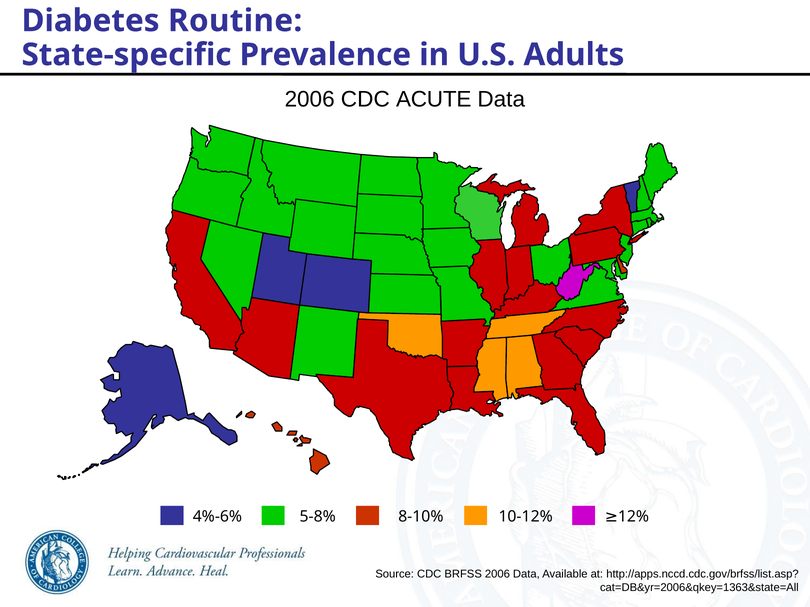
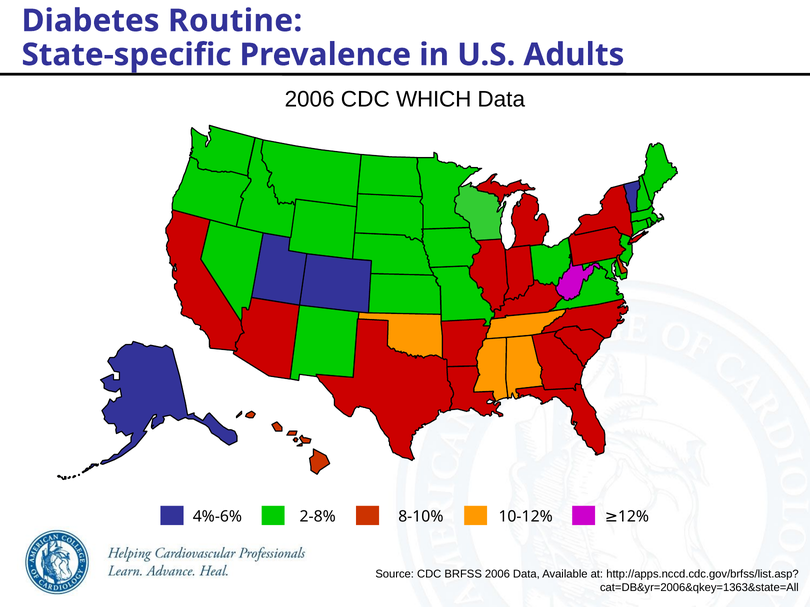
ACUTE: ACUTE -> WHICH
5-8%: 5-8% -> 2-8%
